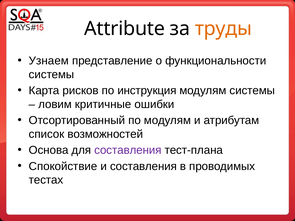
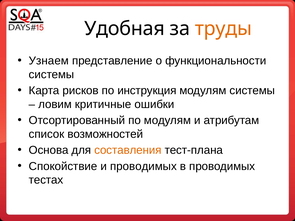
Attribute: Attribute -> Удобная
составления at (128, 150) colour: purple -> orange
и составления: составления -> проводимых
